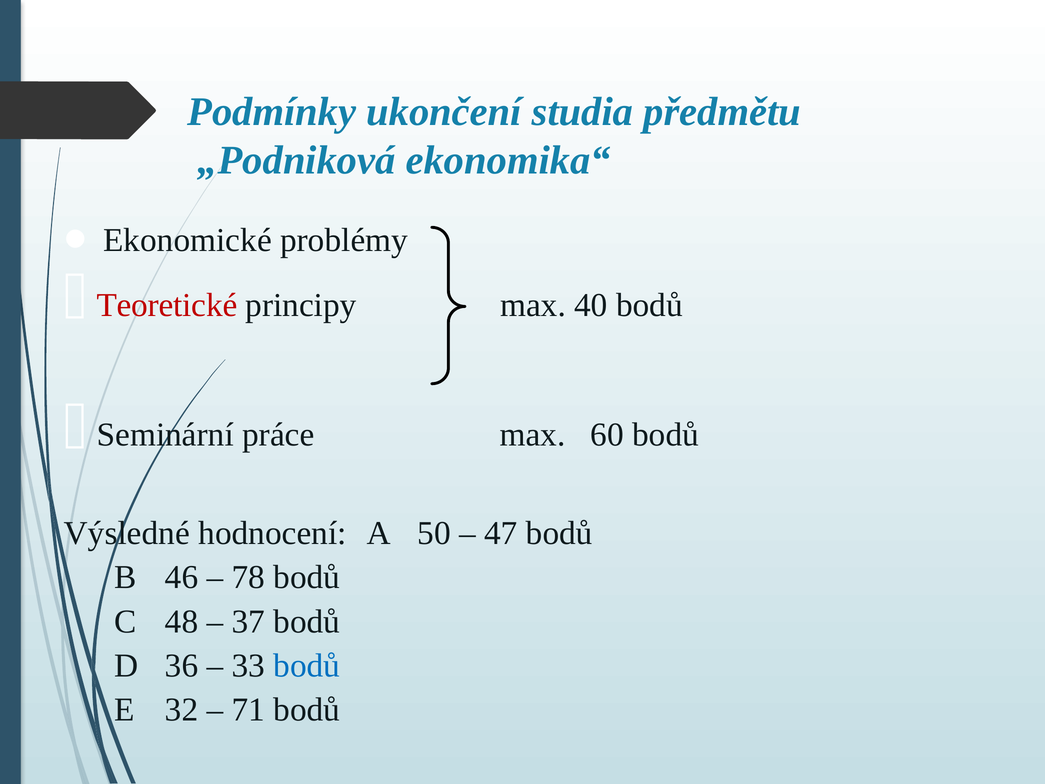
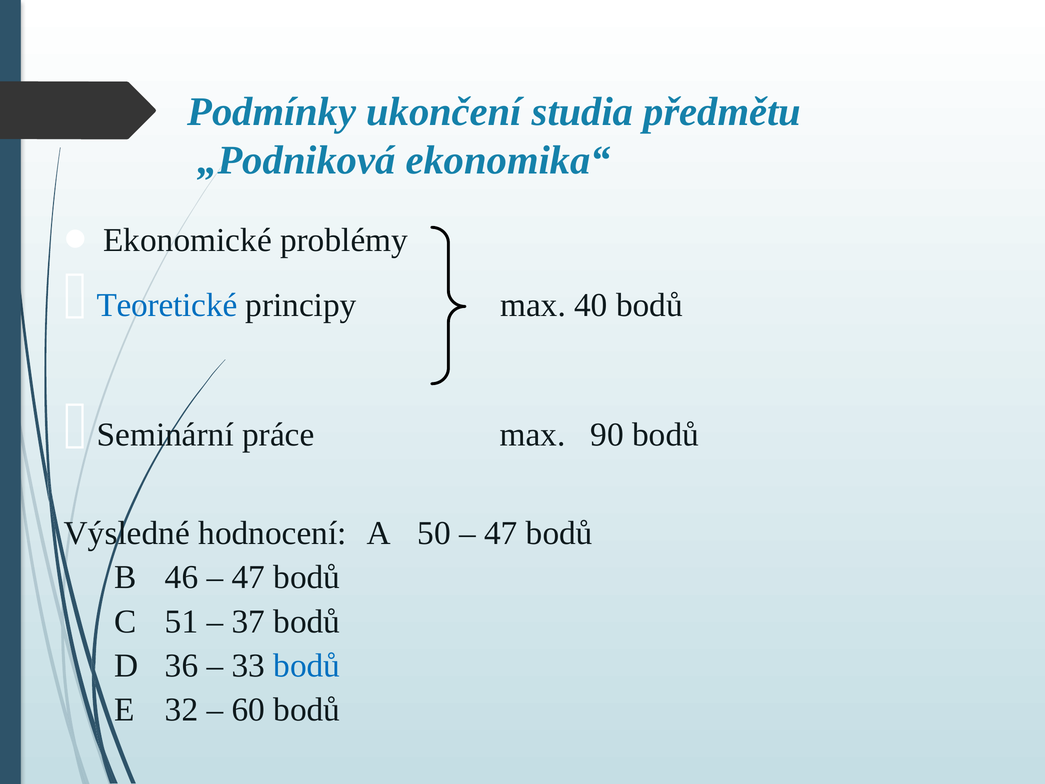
Teoretické colour: red -> blue
60: 60 -> 90
78 at (248, 577): 78 -> 47
48: 48 -> 51
71: 71 -> 60
